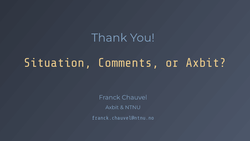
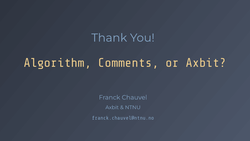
Situation: Situation -> Algorithm
